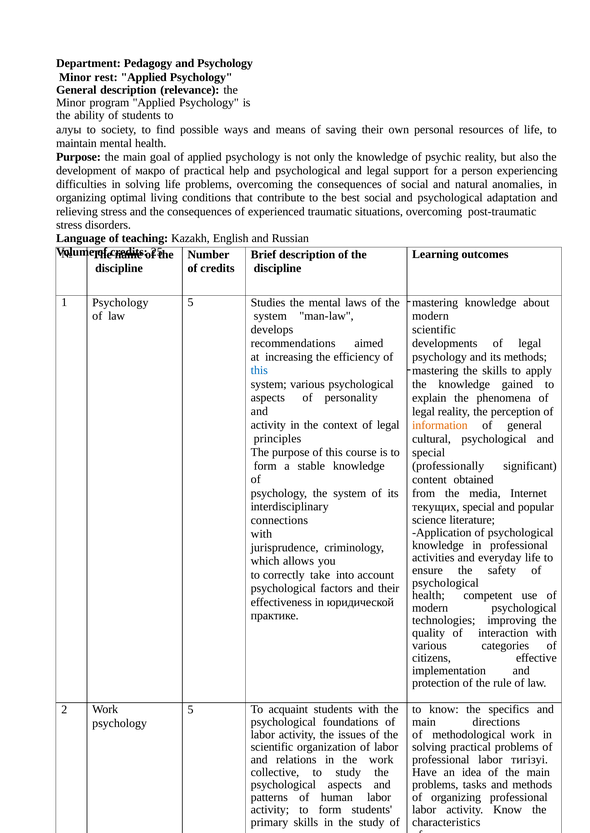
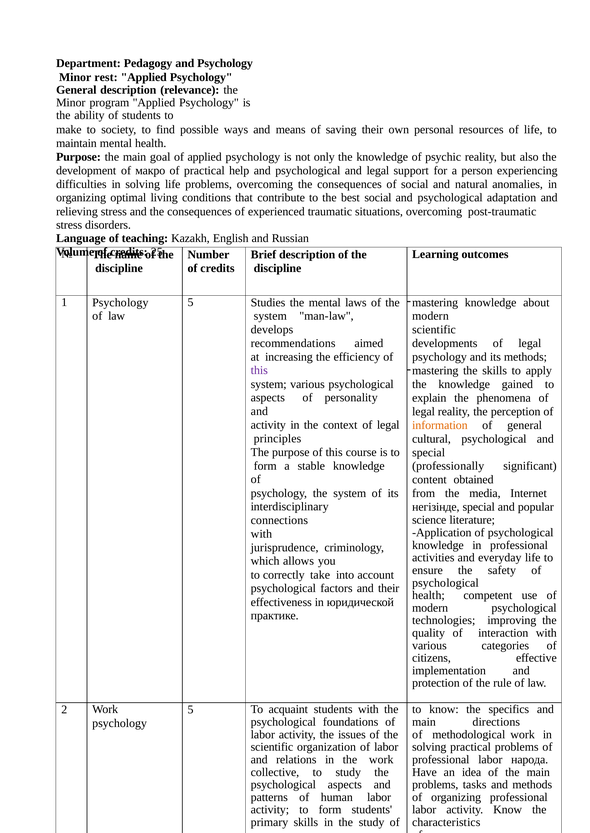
алуы: алуы -> make
this at (259, 371) colour: blue -> purple
текущих: текущих -> негізінде
тигізуі: тигізуі -> народа
